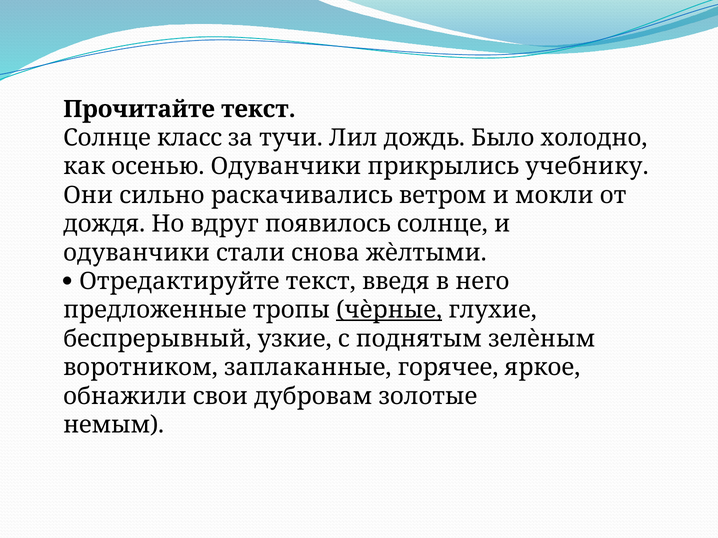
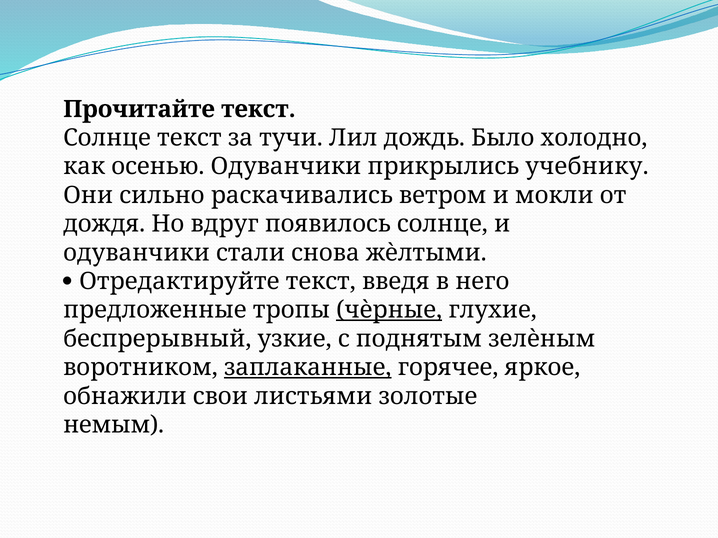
Солнце класс: класс -> текст
заплаканные underline: none -> present
дубровам: дубровам -> листьями
